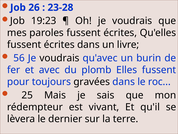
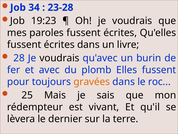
26: 26 -> 34
56: 56 -> 28
gravées colour: black -> orange
